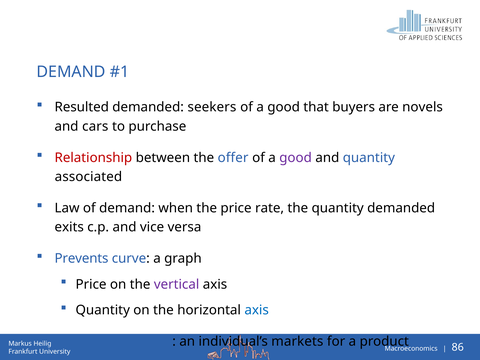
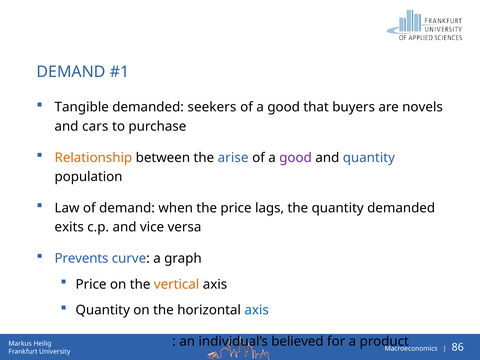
Resulted: Resulted -> Tangible
Relationship colour: red -> orange
offer: offer -> arise
associated: associated -> population
rate: rate -> lags
vertical colour: purple -> orange
markets: markets -> believed
